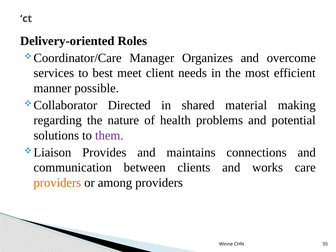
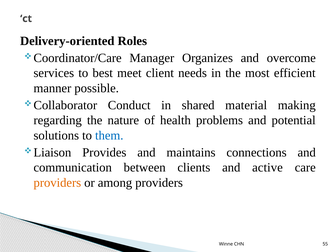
Directed: Directed -> Conduct
them colour: purple -> blue
works: works -> active
